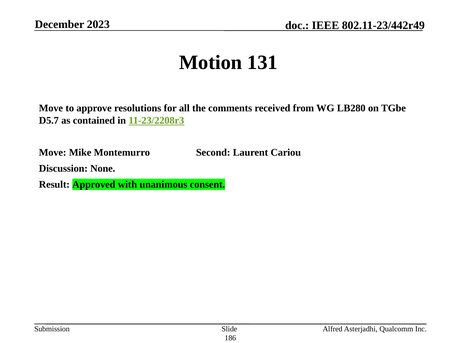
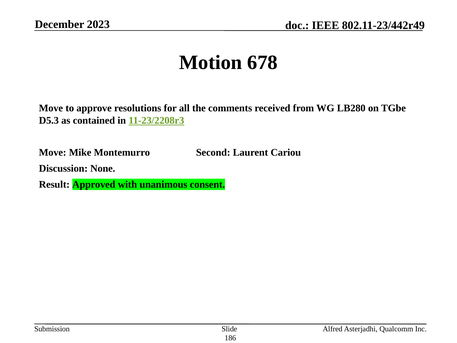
131: 131 -> 678
D5.7: D5.7 -> D5.3
